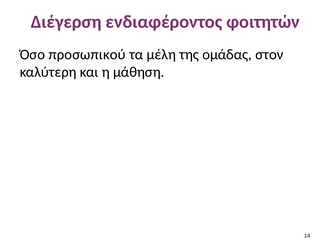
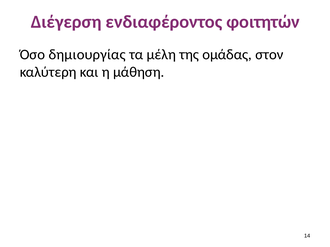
προσωπικού: προσωπικού -> δημιουργίας
